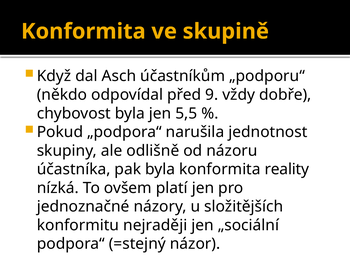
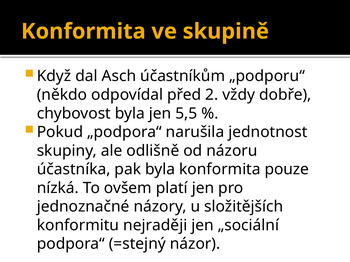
9: 9 -> 2
reality: reality -> pouze
